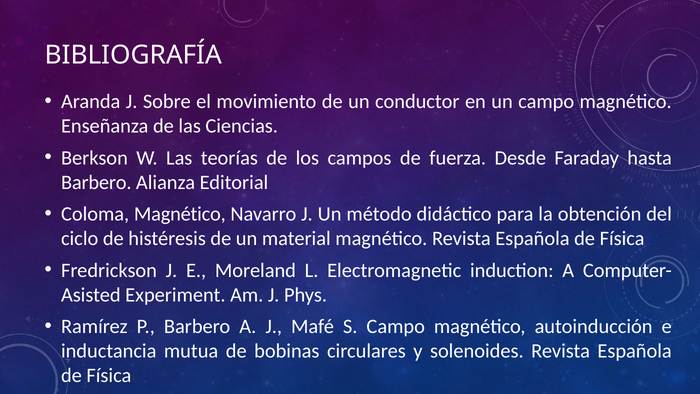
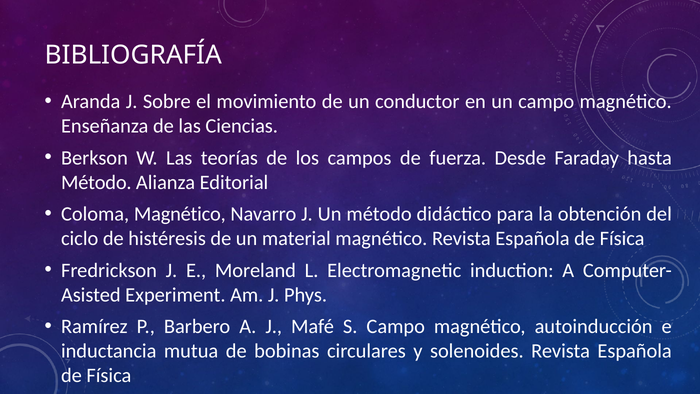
Barbero at (96, 182): Barbero -> Método
